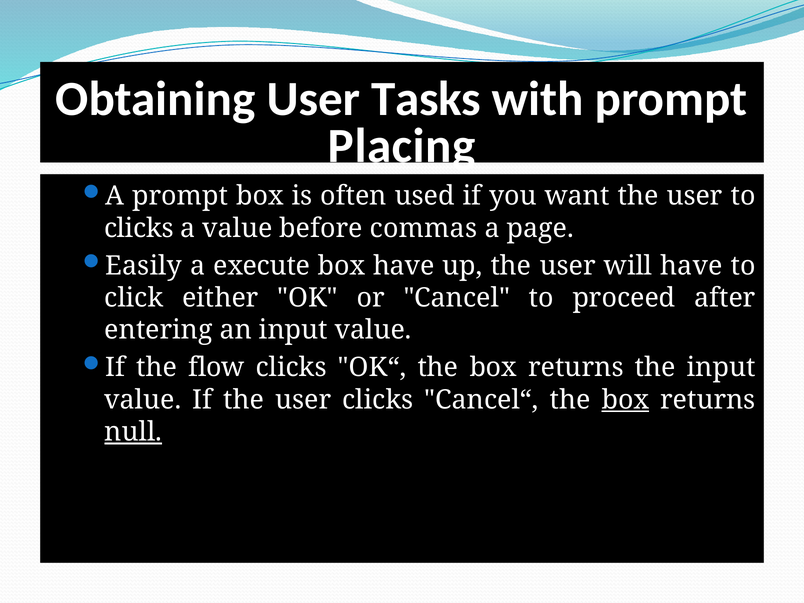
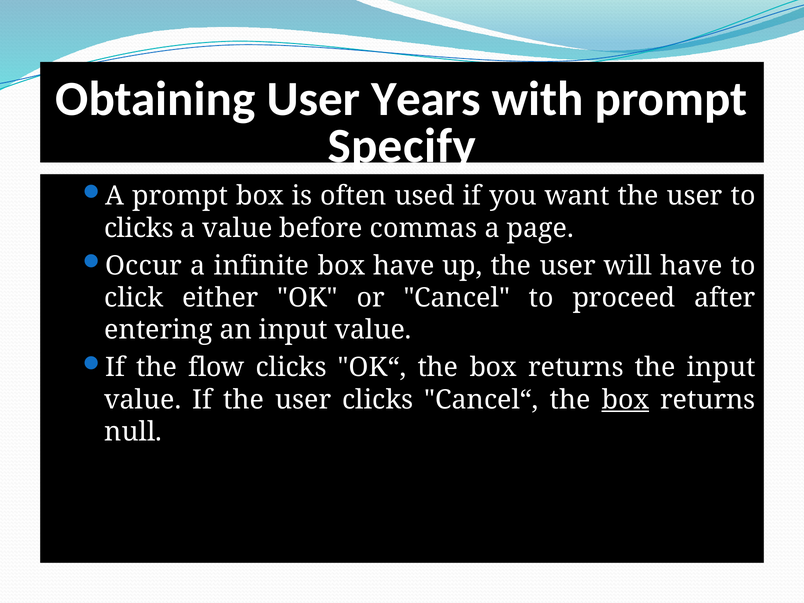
Tasks: Tasks -> Years
Placing: Placing -> Specify
Easily: Easily -> Occur
execute: execute -> infinite
null underline: present -> none
